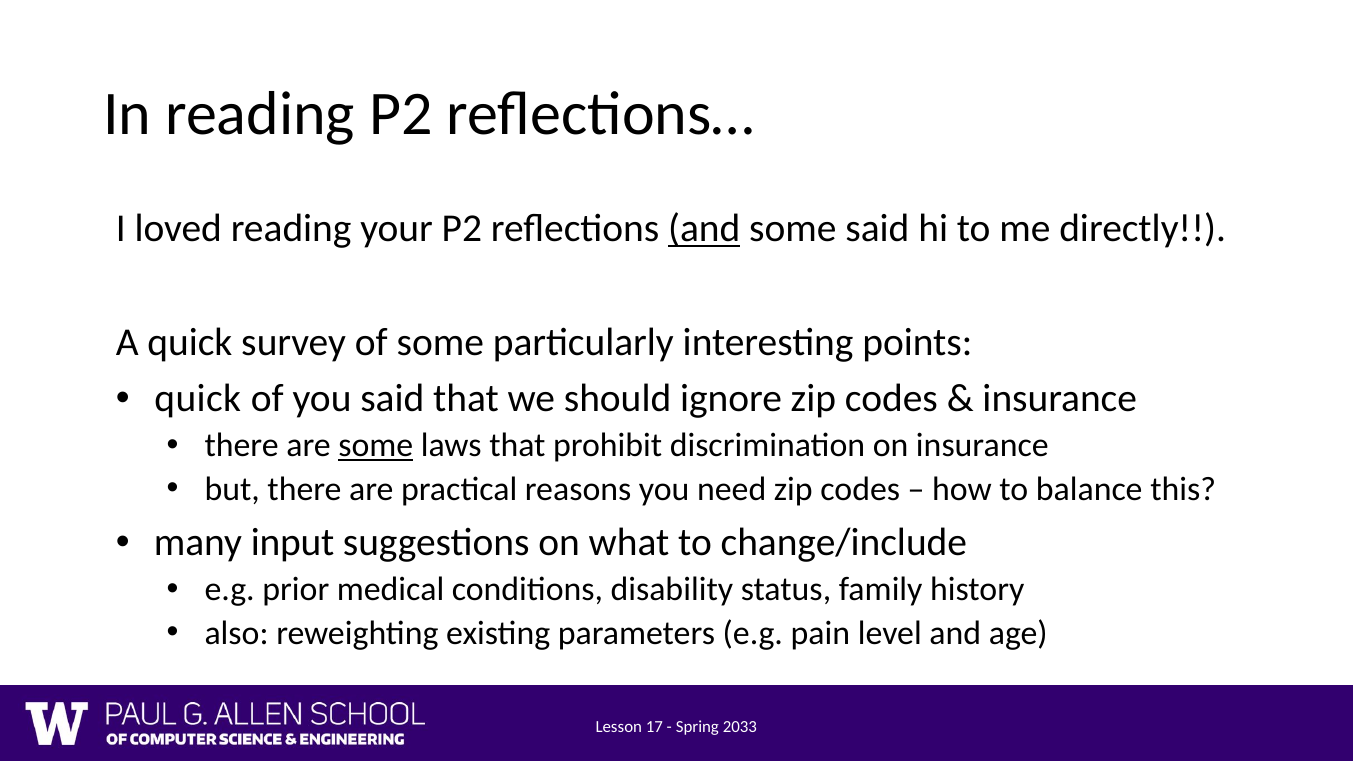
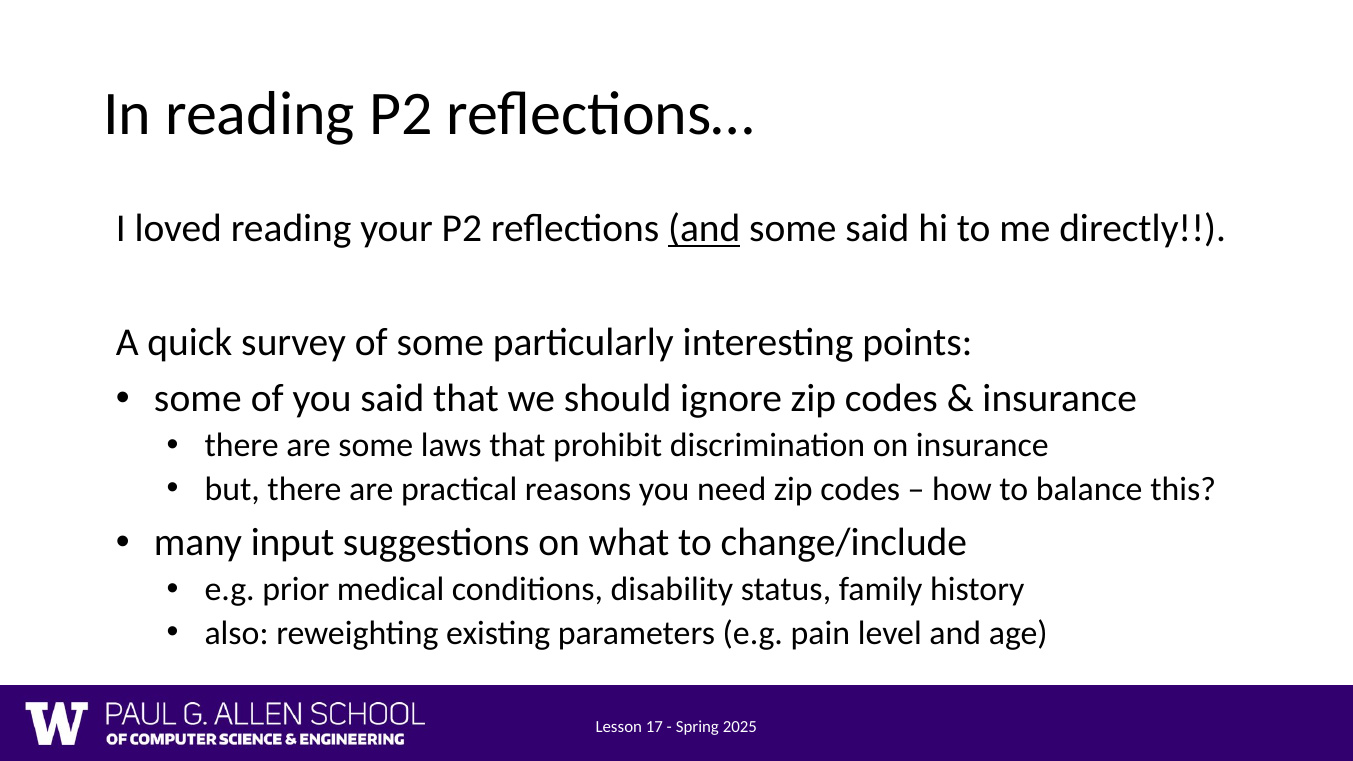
quick at (198, 399): quick -> some
some at (376, 446) underline: present -> none
2033: 2033 -> 2025
